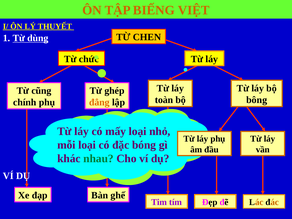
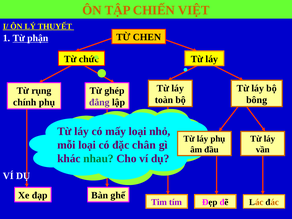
BIẾNG: BIẾNG -> CHIẾN
dùng: dùng -> phận
cũng: cũng -> rụng
đẳng colour: orange -> purple
bóng: bóng -> chân
